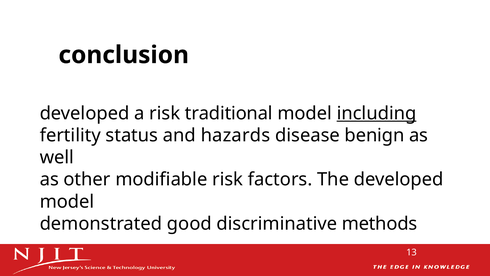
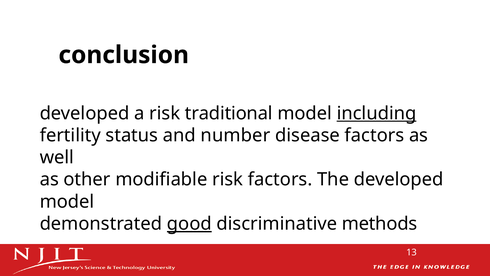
hazards: hazards -> number
disease benign: benign -> factors
good underline: none -> present
